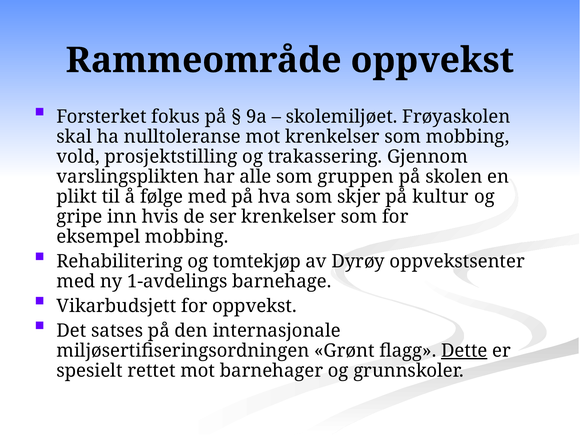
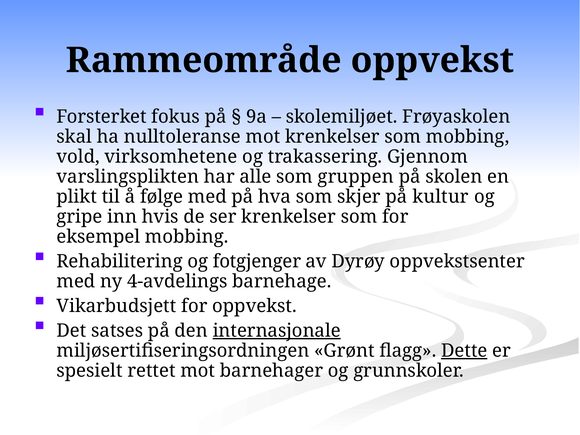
prosjektstilling: prosjektstilling -> virksomhetene
tomtekjøp: tomtekjøp -> fotgjenger
1-avdelings: 1-avdelings -> 4-avdelings
internasjonale underline: none -> present
